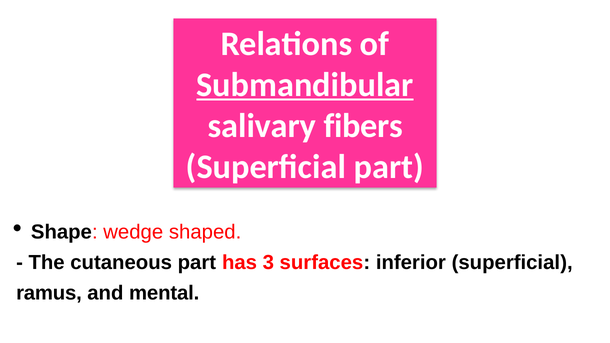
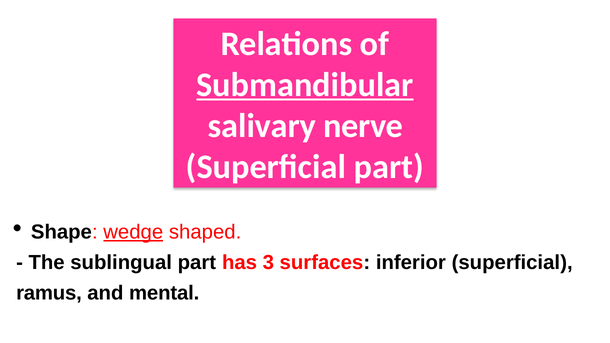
fibers: fibers -> nerve
wedge underline: none -> present
cutaneous: cutaneous -> sublingual
